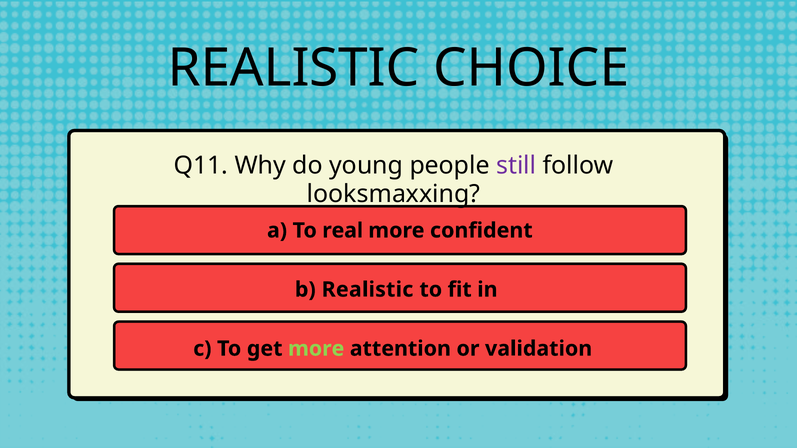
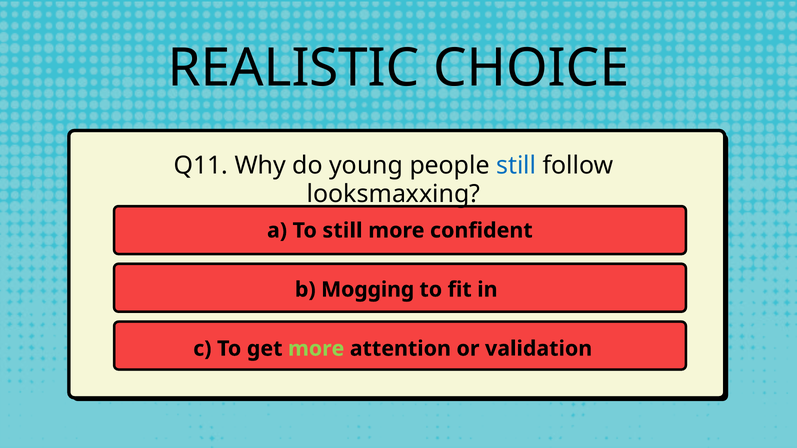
still at (516, 166) colour: purple -> blue
To real: real -> still
b Realistic: Realistic -> Mogging
